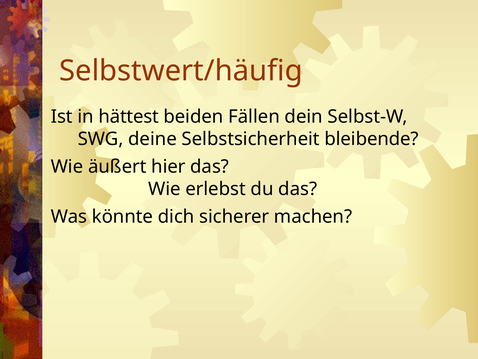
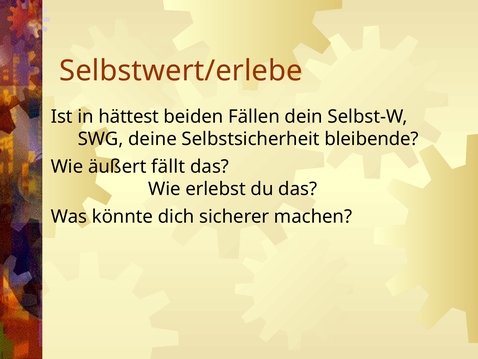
Selbstwert/häufig: Selbstwert/häufig -> Selbstwert/erlebe
hier: hier -> fällt
